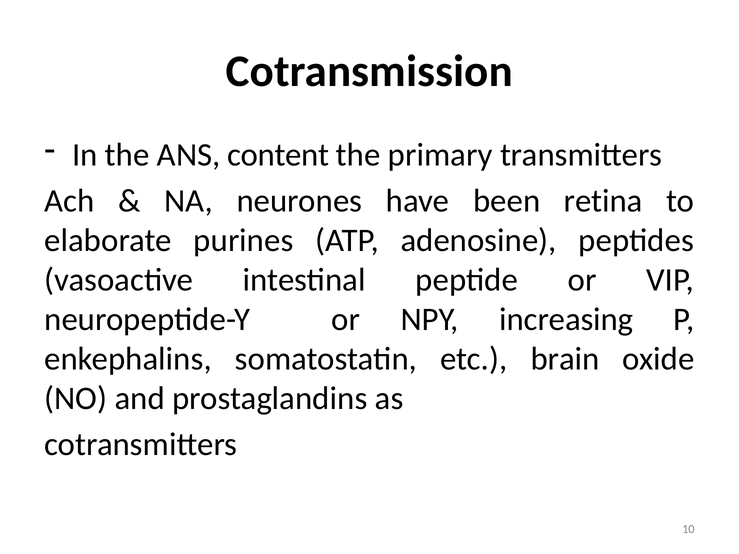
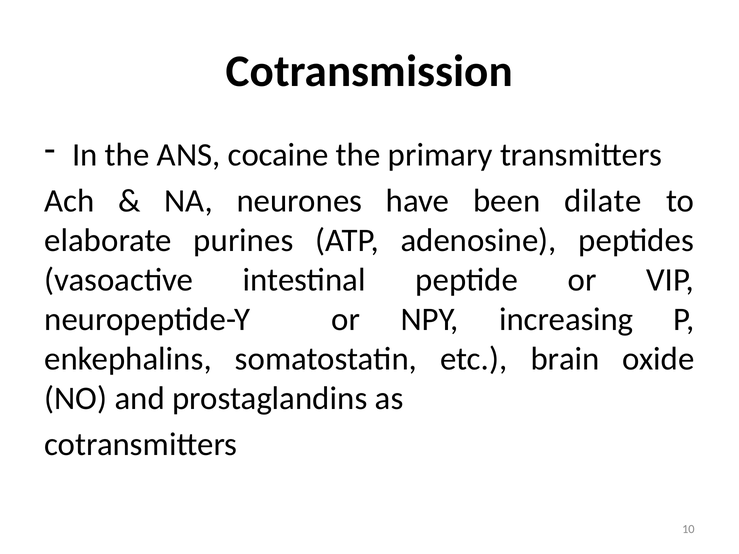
content: content -> cocaine
retina: retina -> dilate
